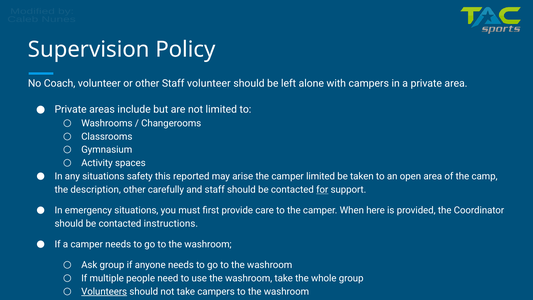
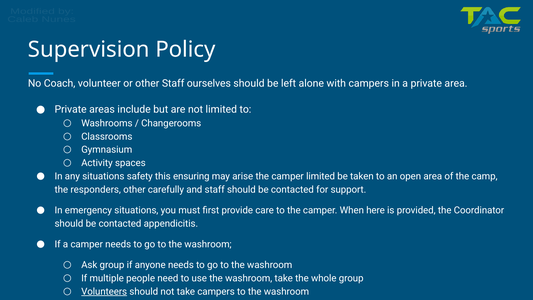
Staff volunteer: volunteer -> ourselves
reported: reported -> ensuring
description: description -> responders
for underline: present -> none
instructions: instructions -> appendicitis
